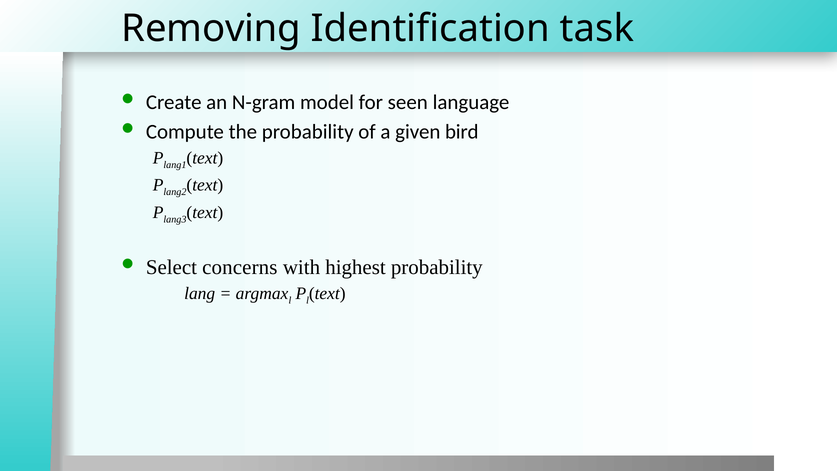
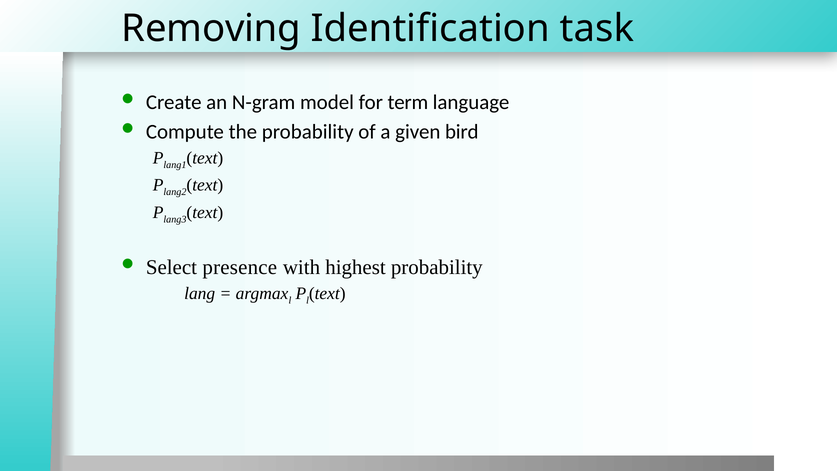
seen: seen -> term
concerns: concerns -> presence
